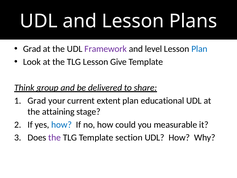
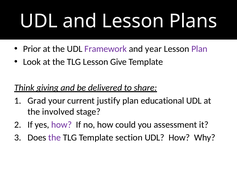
Grad at (32, 49): Grad -> Prior
level: level -> year
Plan at (199, 49) colour: blue -> purple
group: group -> giving
extent: extent -> justify
attaining: attaining -> involved
how at (62, 124) colour: blue -> purple
measurable: measurable -> assessment
